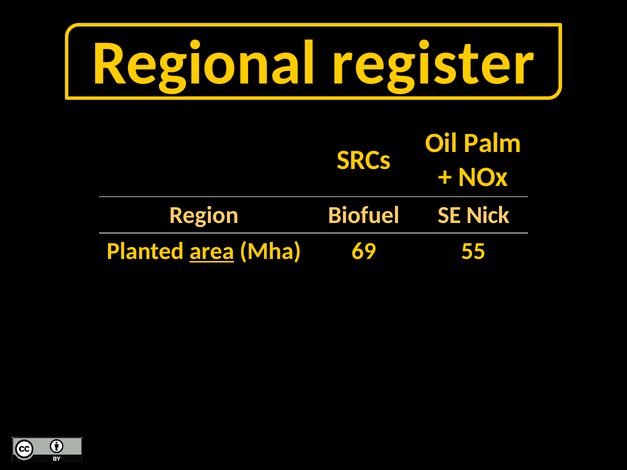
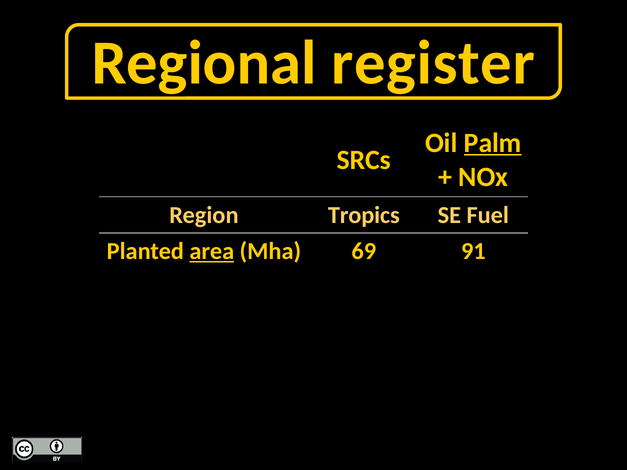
Palm underline: none -> present
Biofuel: Biofuel -> Tropics
Nick: Nick -> Fuel
55: 55 -> 91
